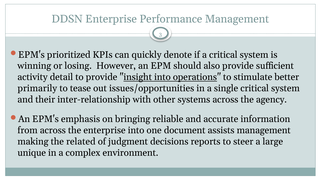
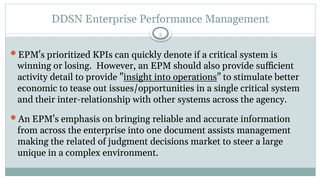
primarily: primarily -> economic
reports: reports -> market
